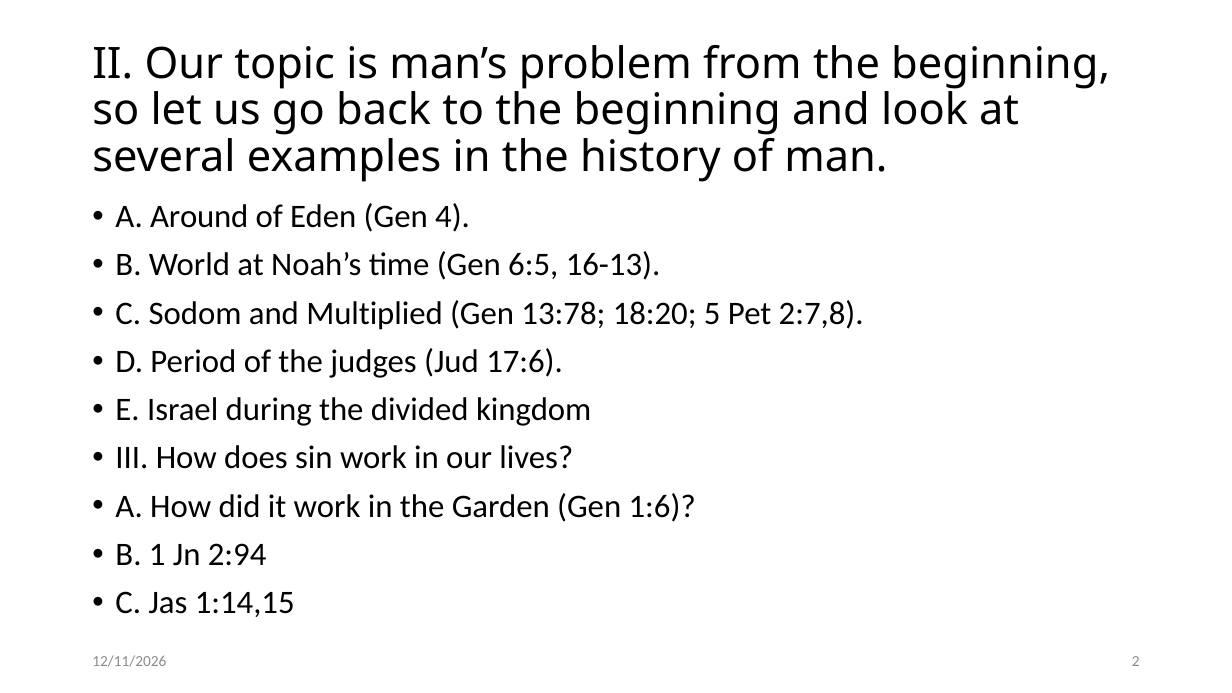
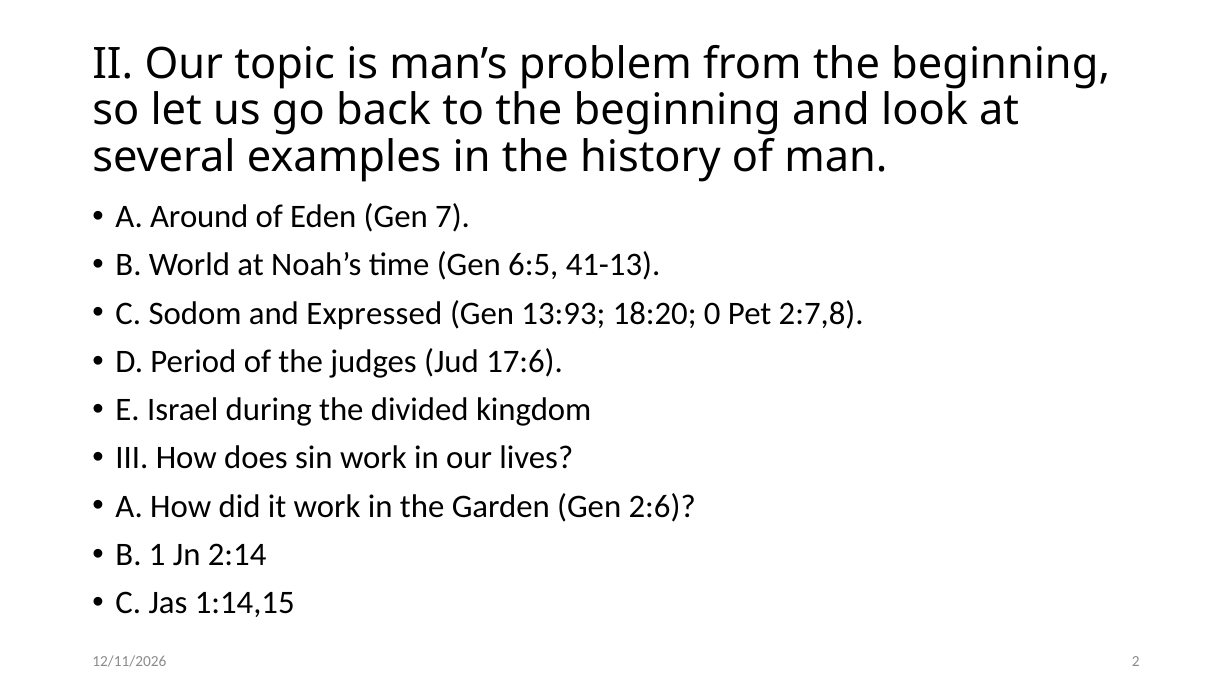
4: 4 -> 7
16-13: 16-13 -> 41-13
Multiplied: Multiplied -> Expressed
13:78: 13:78 -> 13:93
5: 5 -> 0
1:6: 1:6 -> 2:6
2:94: 2:94 -> 2:14
